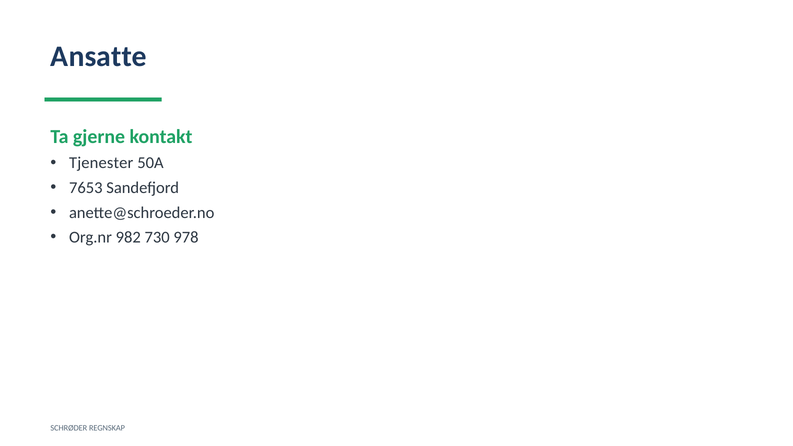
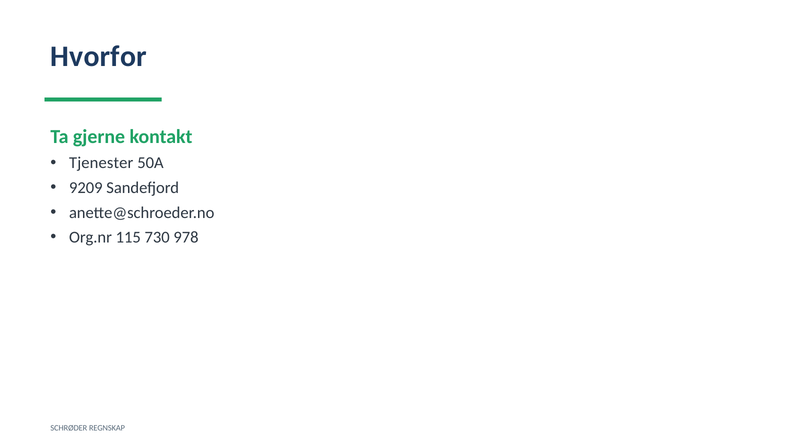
Ansatte: Ansatte -> Hvorfor
7653: 7653 -> 9209
982: 982 -> 115
